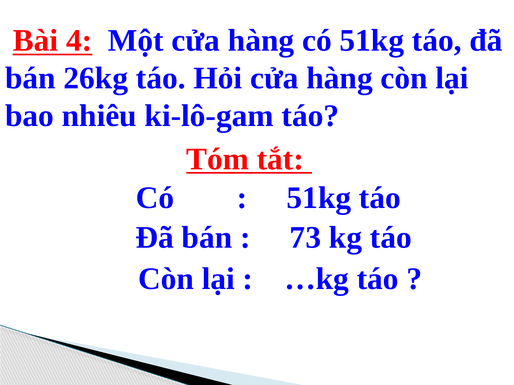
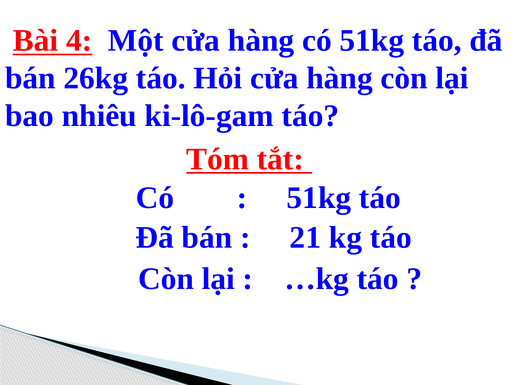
73: 73 -> 21
